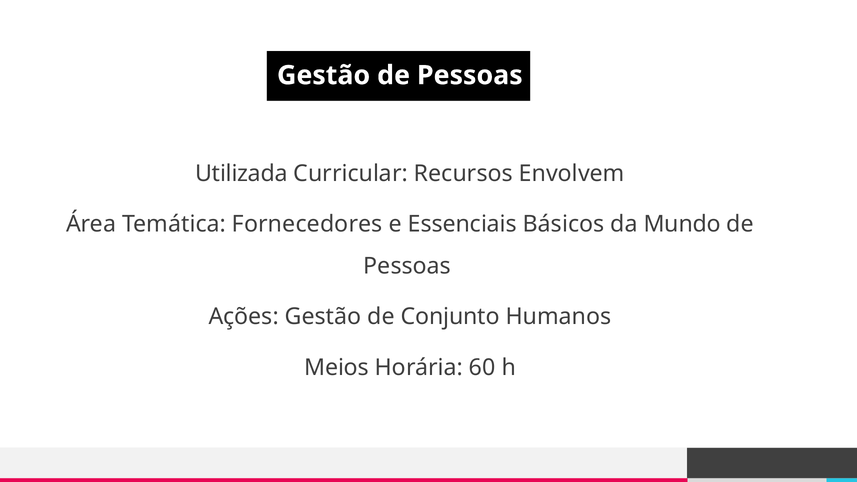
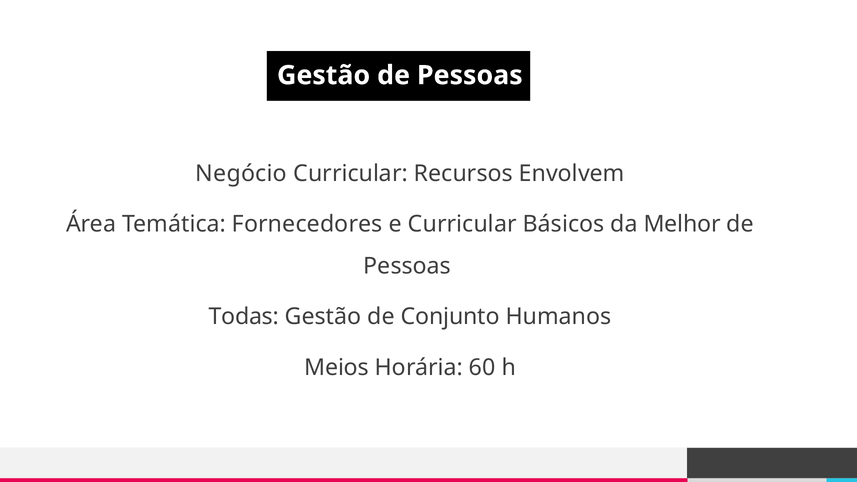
Utilizada: Utilizada -> Negócio
e Essenciais: Essenciais -> Curricular
Mundo: Mundo -> Melhor
Ações: Ações -> Todas
